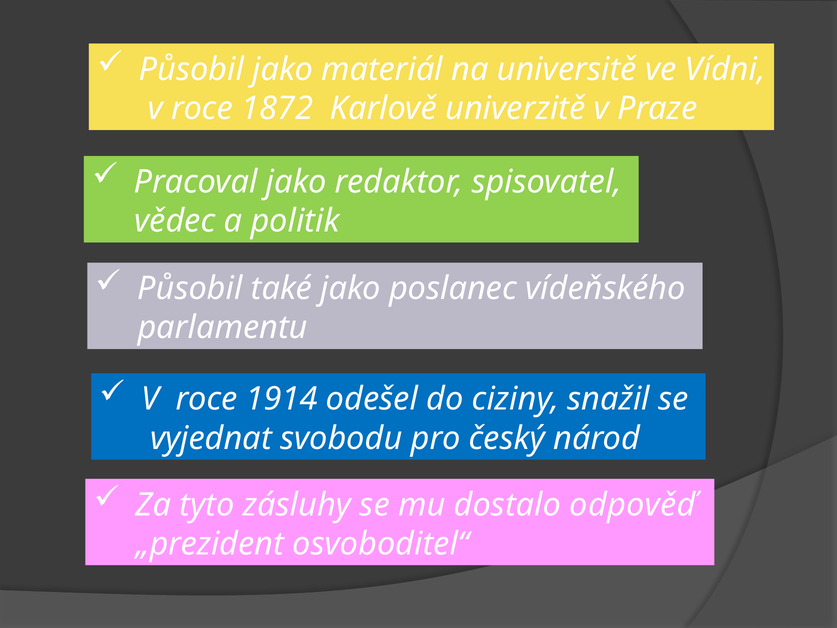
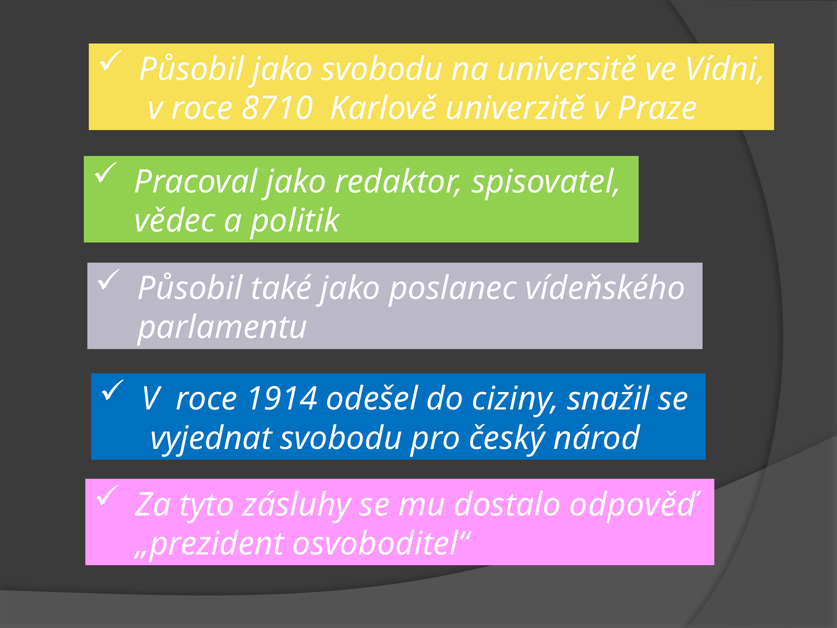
jako materiál: materiál -> svobodu
1872: 1872 -> 8710
